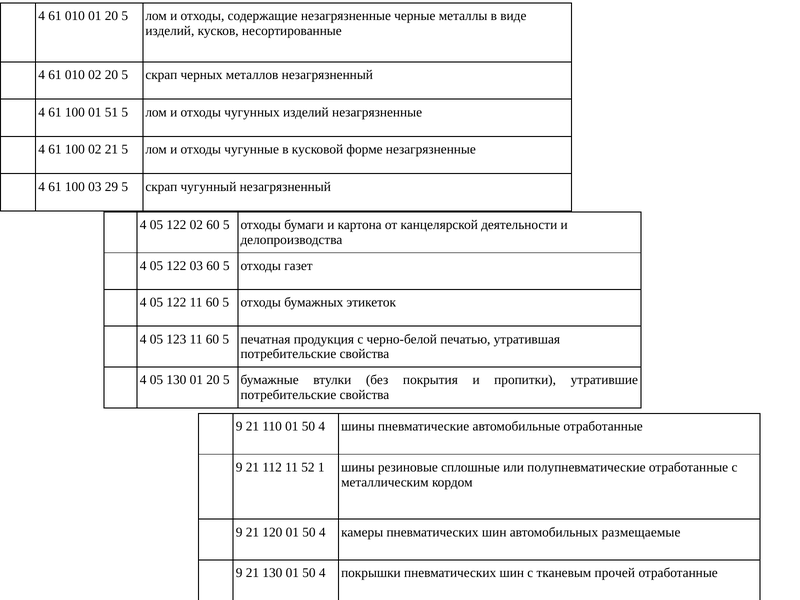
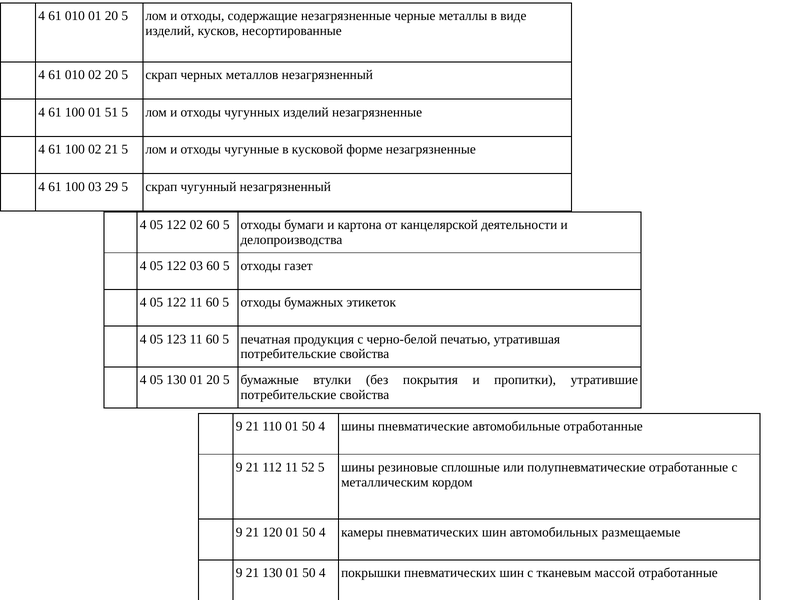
52 1: 1 -> 5
прочей: прочей -> массой
